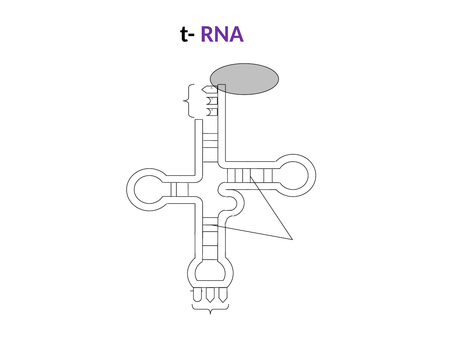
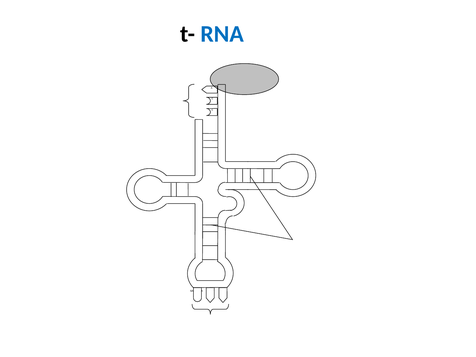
RNA colour: purple -> blue
